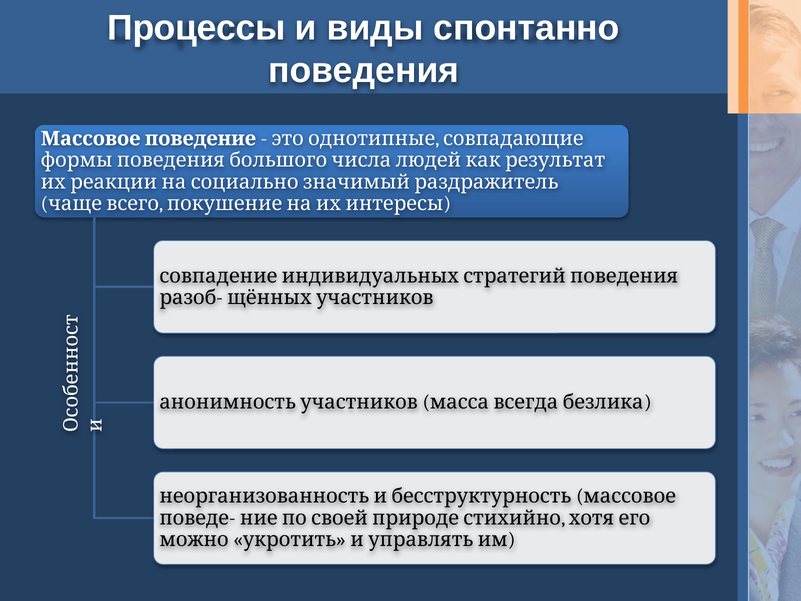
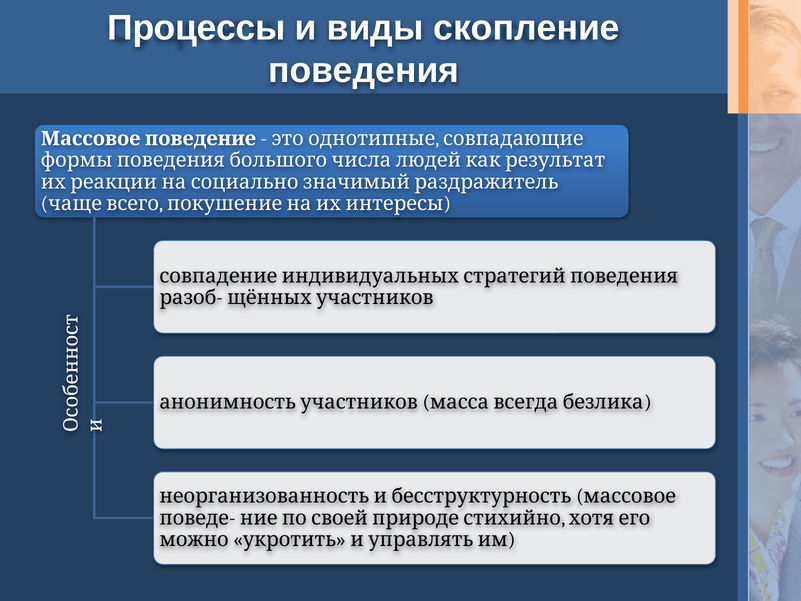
спонтанно: спонтанно -> скопление
